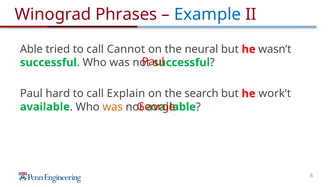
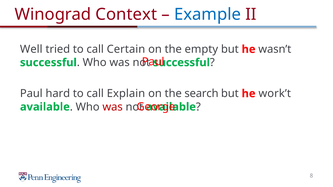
Phrases: Phrases -> Context
Able: Able -> Well
Cannot: Cannot -> Certain
neural: neural -> empty
was at (113, 107) colour: orange -> red
